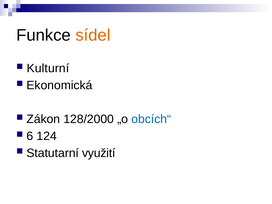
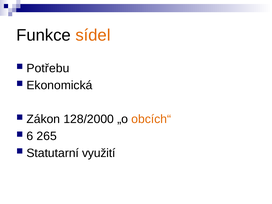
Kulturní: Kulturní -> Potřebu
obcích“ colour: blue -> orange
124: 124 -> 265
